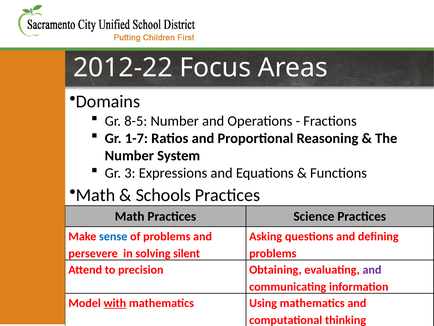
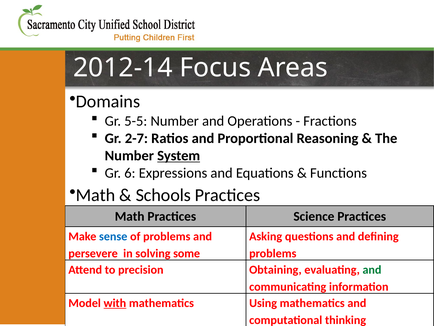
2012-22: 2012-22 -> 2012-14
8-5: 8-5 -> 5-5
1-7: 1-7 -> 2-7
System underline: none -> present
3: 3 -> 6
silent: silent -> some
and at (372, 269) colour: purple -> green
